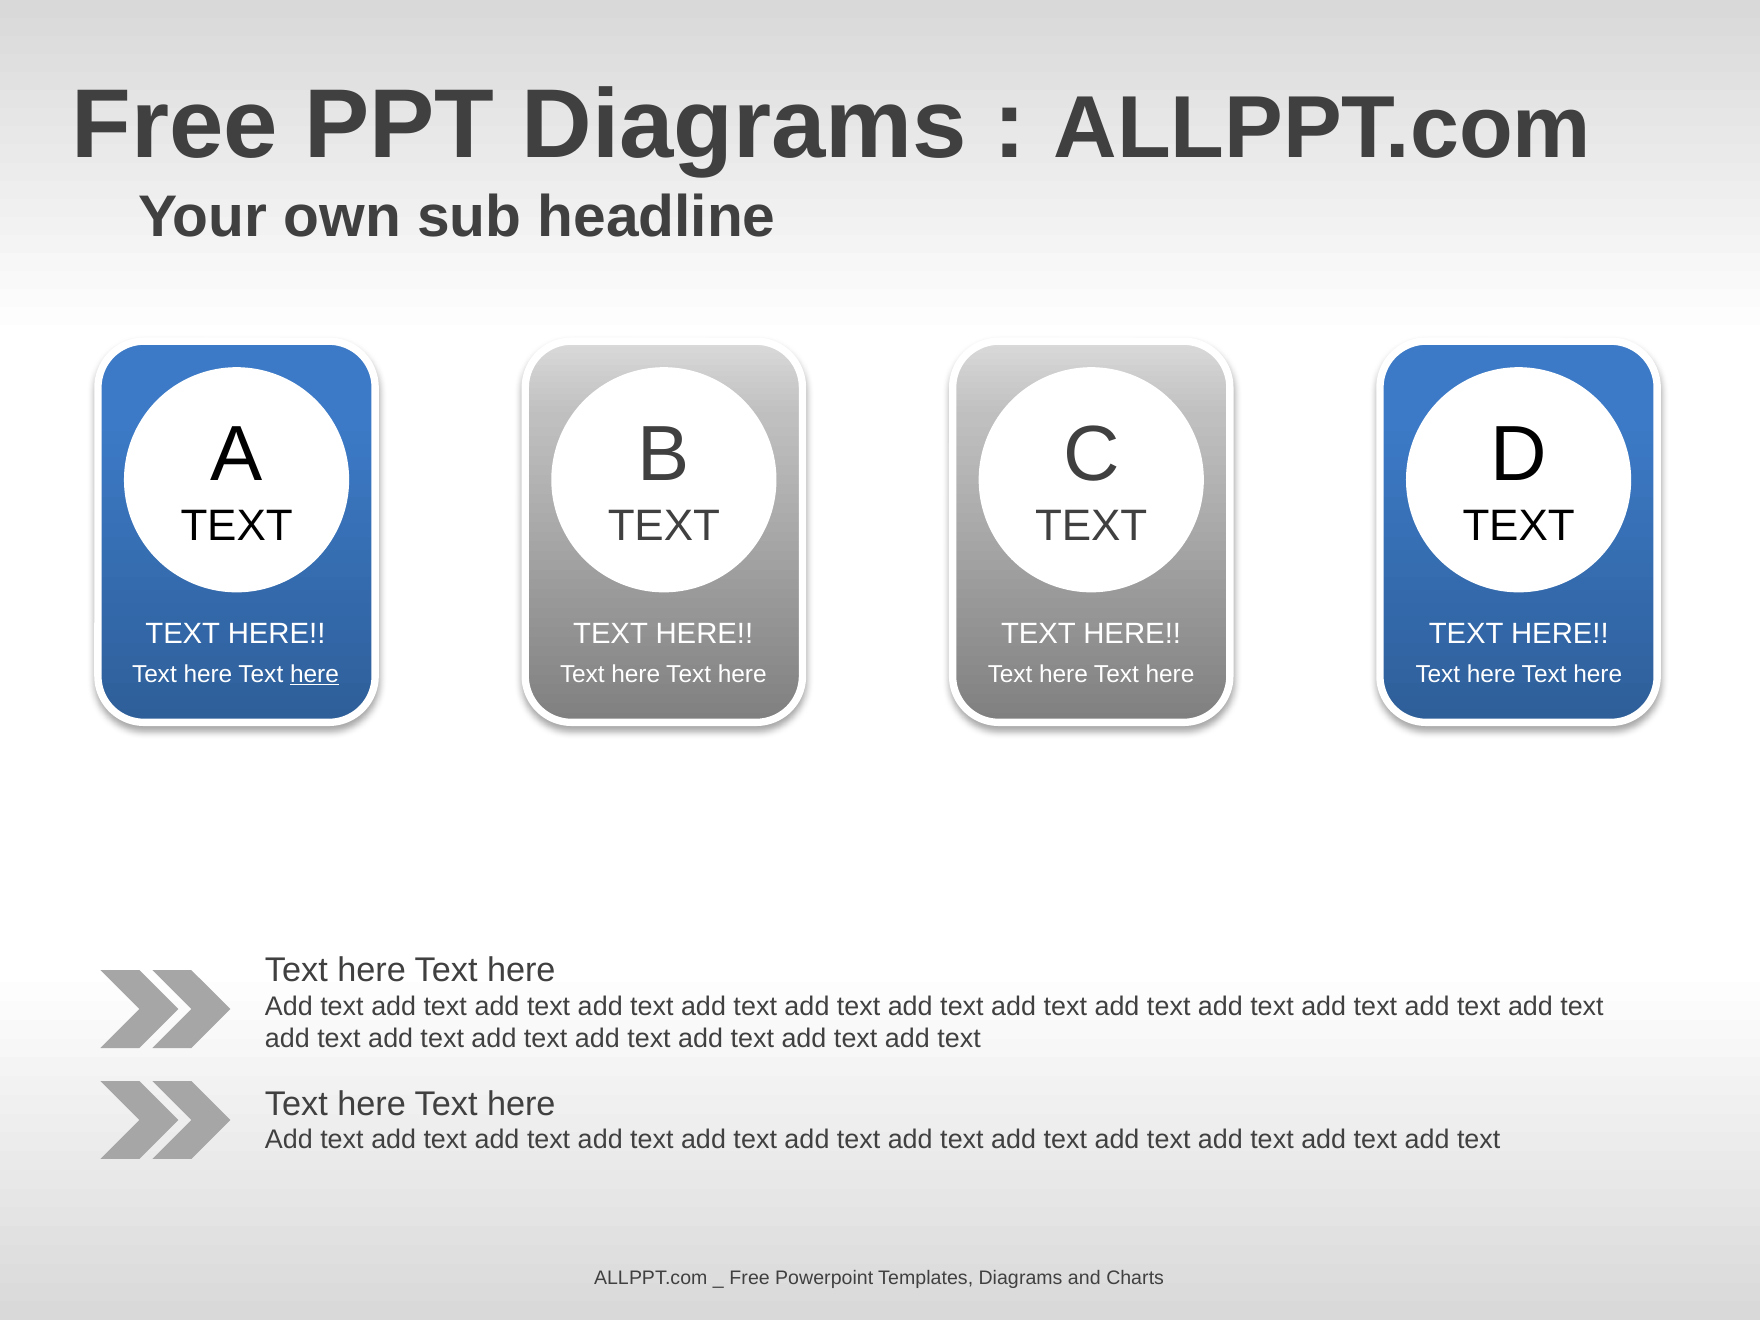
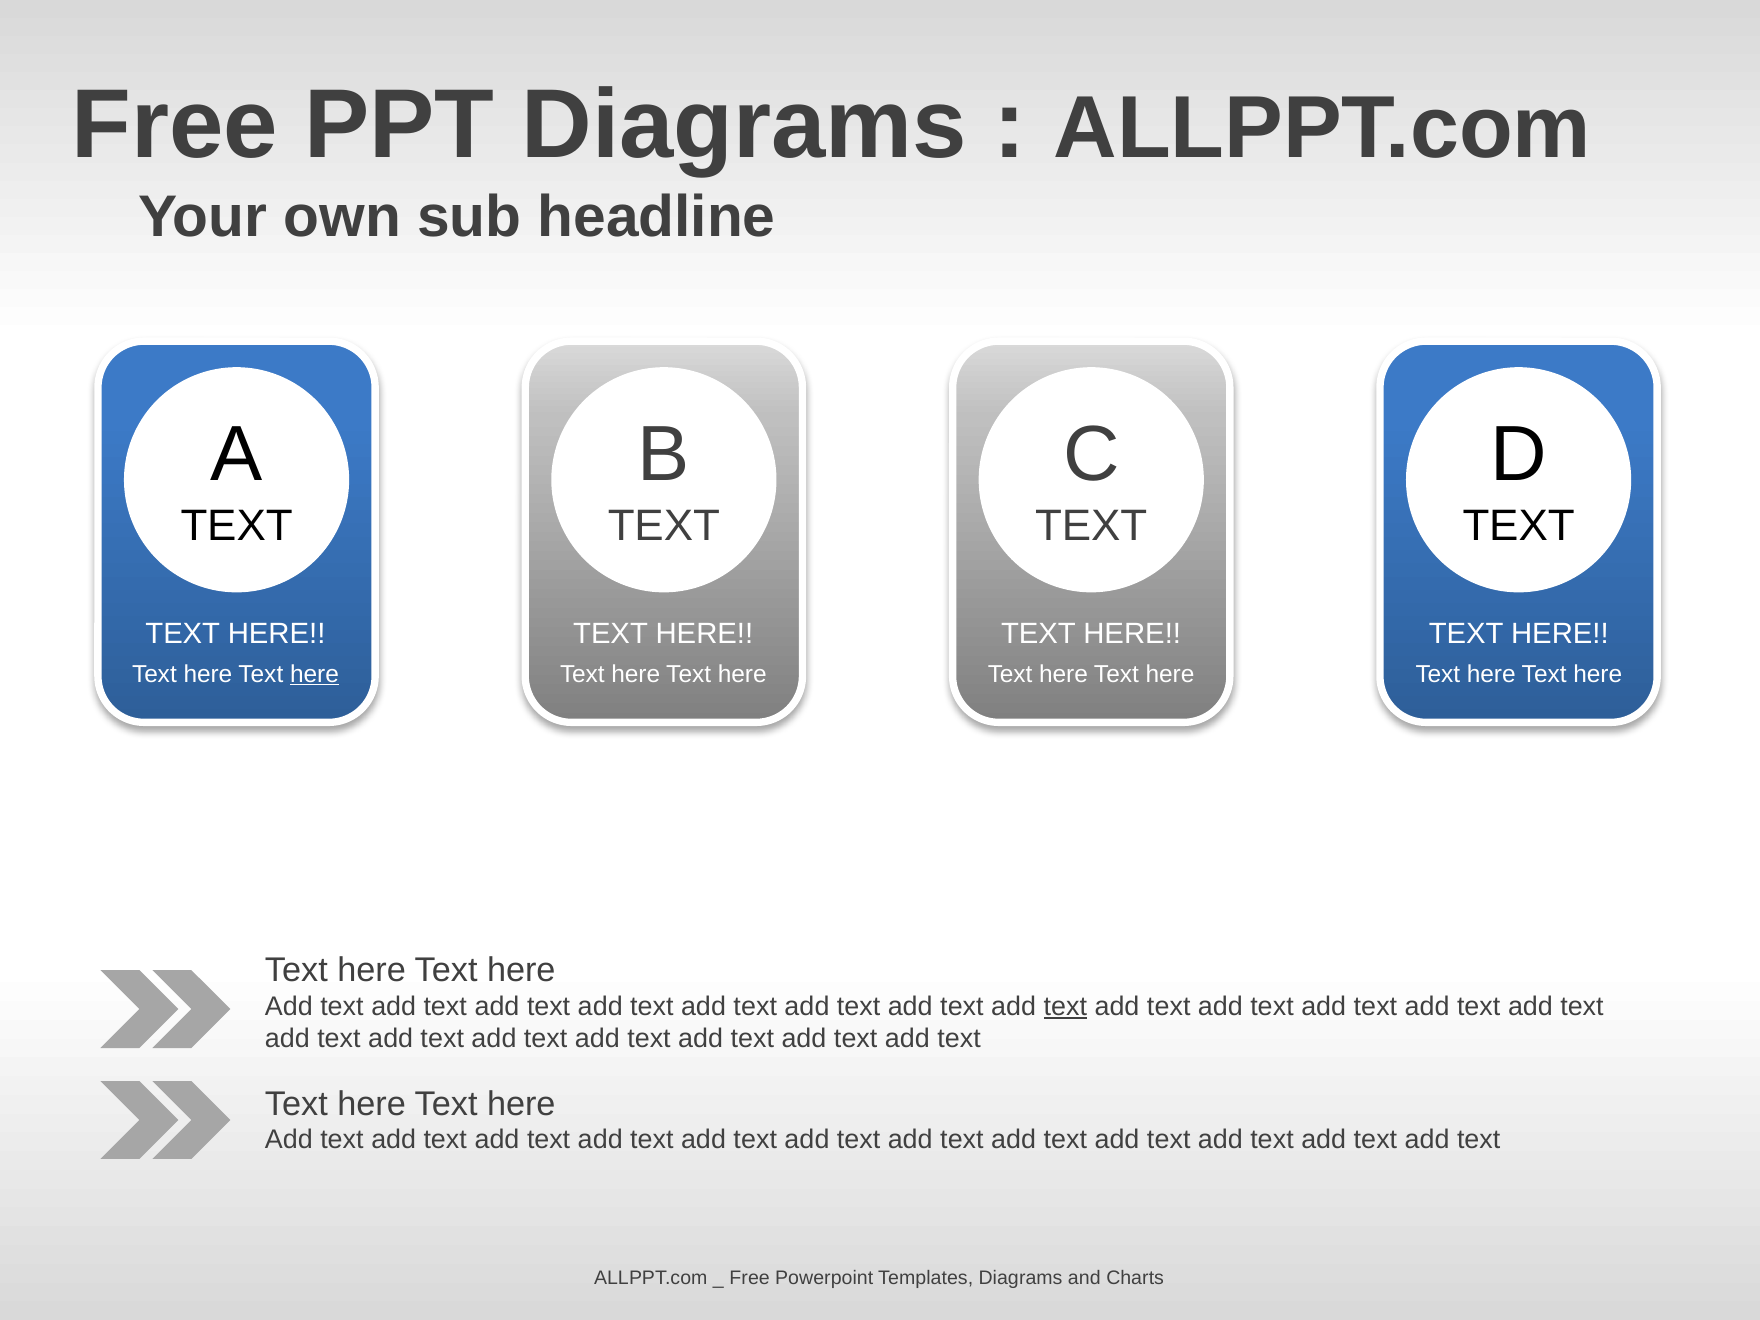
text at (1065, 1007) underline: none -> present
